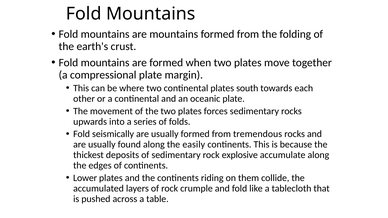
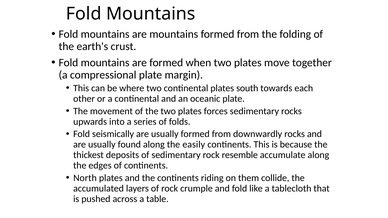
tremendous: tremendous -> downwardly
explosive: explosive -> resemble
Lower: Lower -> North
